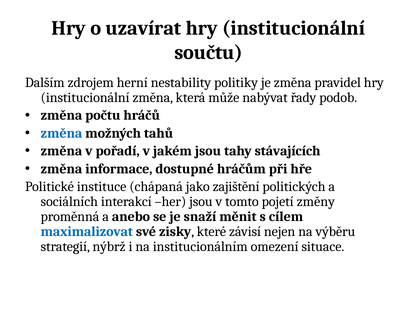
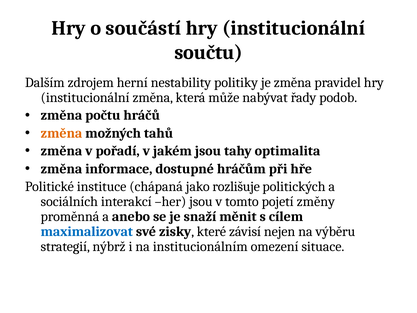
uzavírat: uzavírat -> součástí
změna at (61, 133) colour: blue -> orange
stávajících: stávajících -> optimalita
zajištění: zajištění -> rozlišuje
